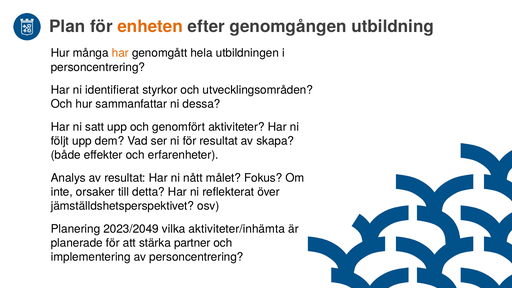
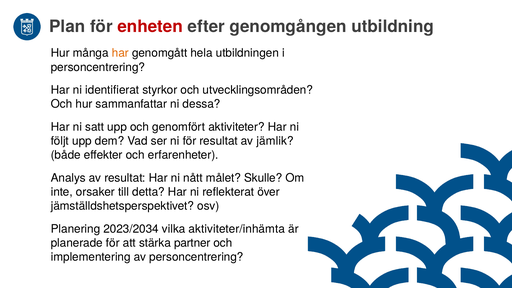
enheten colour: orange -> red
skapa: skapa -> jämlik
Fokus: Fokus -> Skulle
2023/2049: 2023/2049 -> 2023/2034
